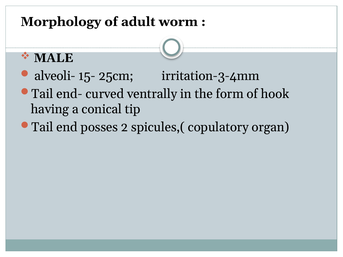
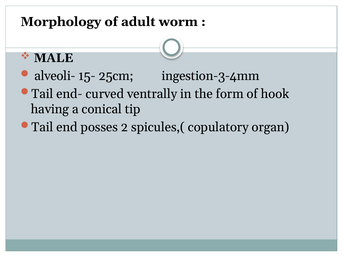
irritation-3-4mm: irritation-3-4mm -> ingestion-3-4mm
